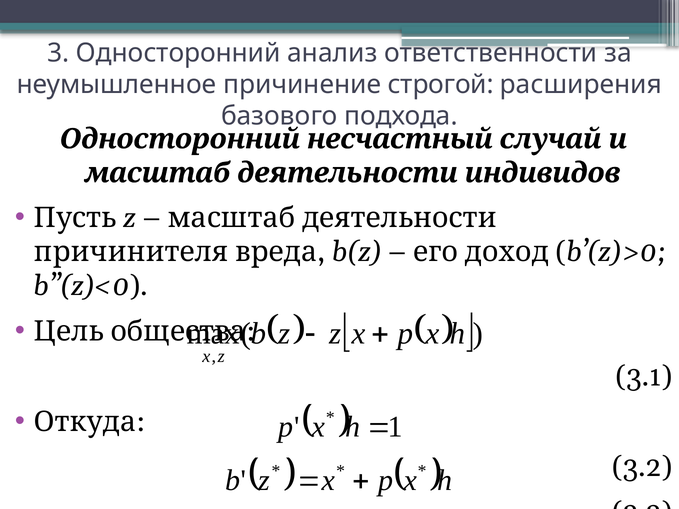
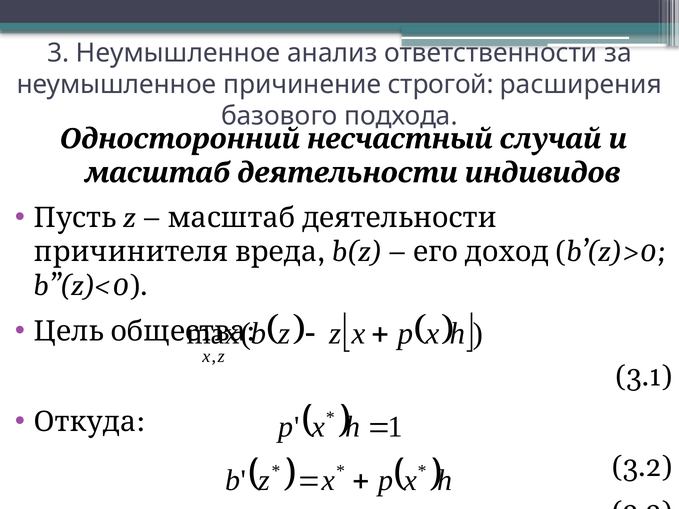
3 Односторонний: Односторонний -> Неумышленное
